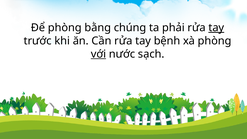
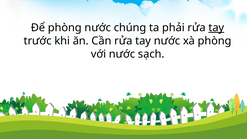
phòng bằng: bằng -> nước
tay bệnh: bệnh -> nước
với underline: present -> none
